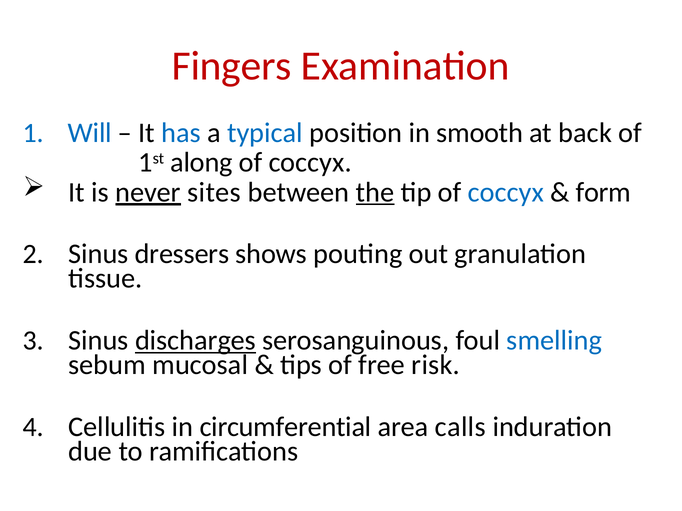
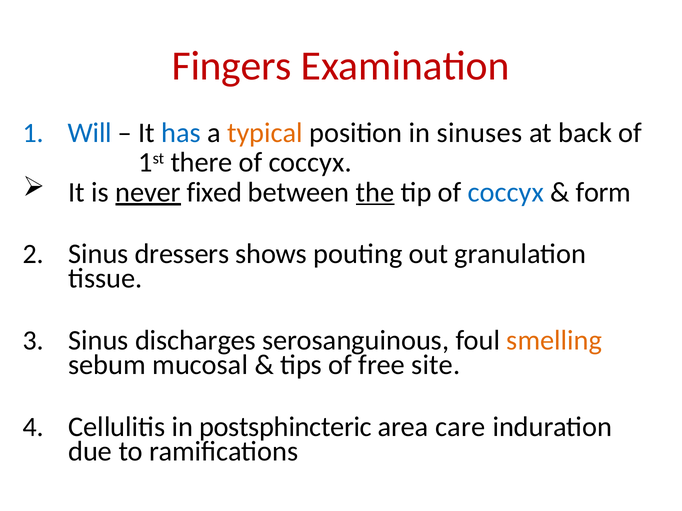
typical colour: blue -> orange
smooth: smooth -> sinuses
along: along -> there
sites: sites -> fixed
discharges underline: present -> none
smelling colour: blue -> orange
risk: risk -> site
circumferential: circumferential -> postsphincteric
calls: calls -> care
